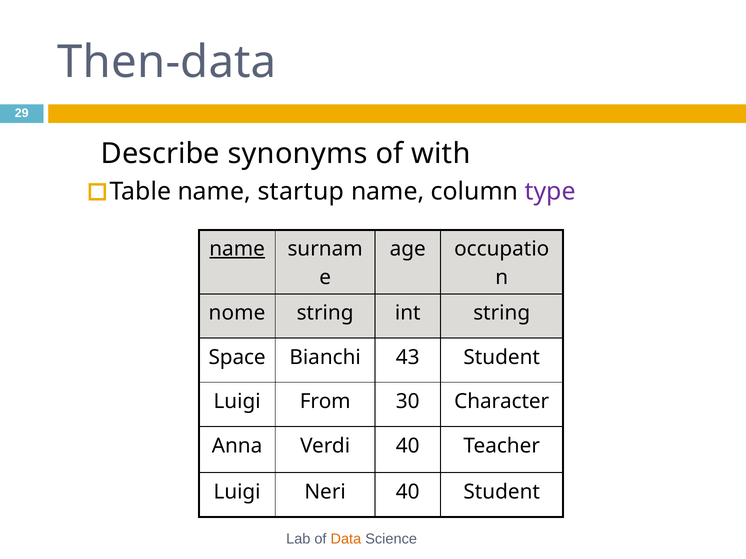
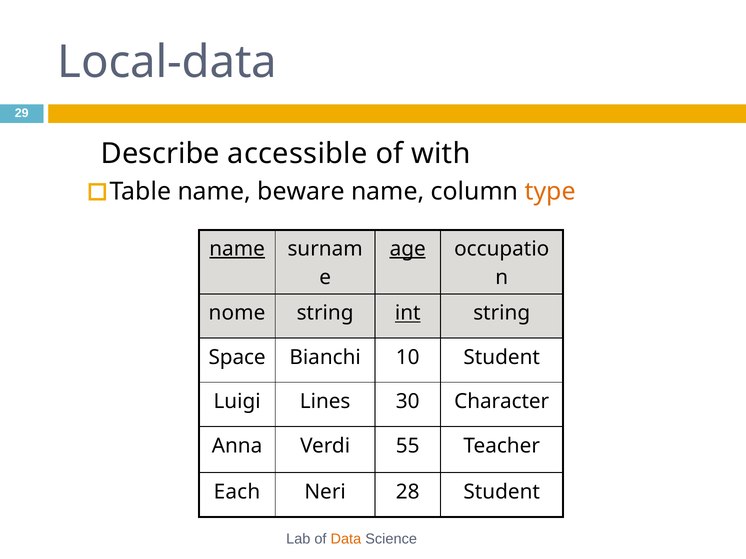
Then-data: Then-data -> Local-data
synonyms: synonyms -> accessible
startup: startup -> beware
type colour: purple -> orange
age underline: none -> present
int underline: none -> present
43: 43 -> 10
From: From -> Lines
Verdi 40: 40 -> 55
Luigi at (237, 492): Luigi -> Each
Neri 40: 40 -> 28
